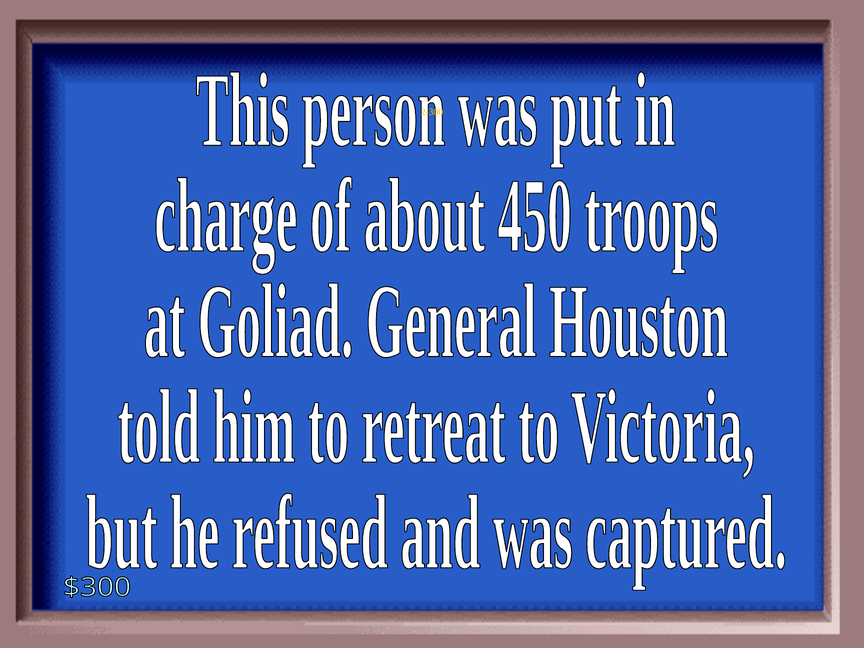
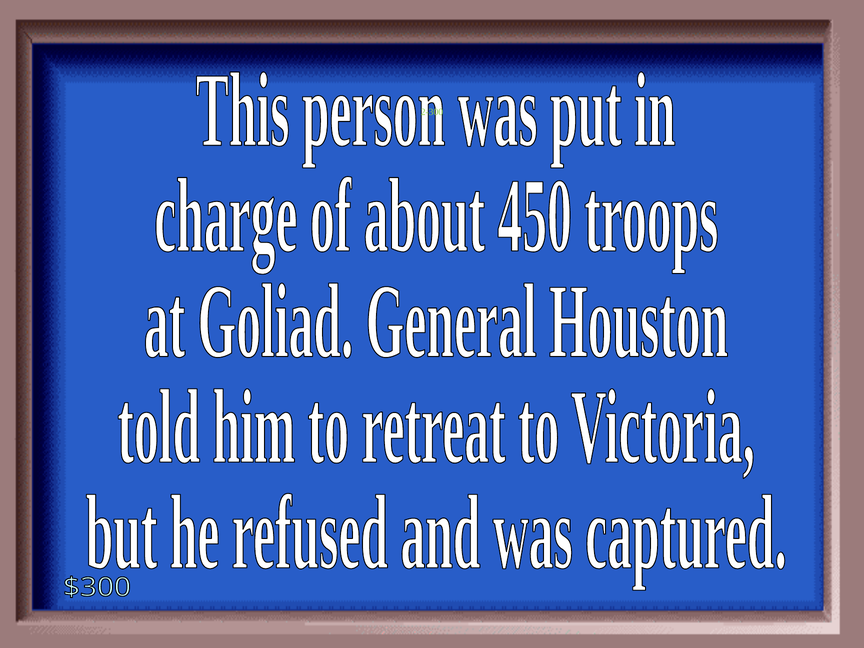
2-300 colour: yellow -> light green
